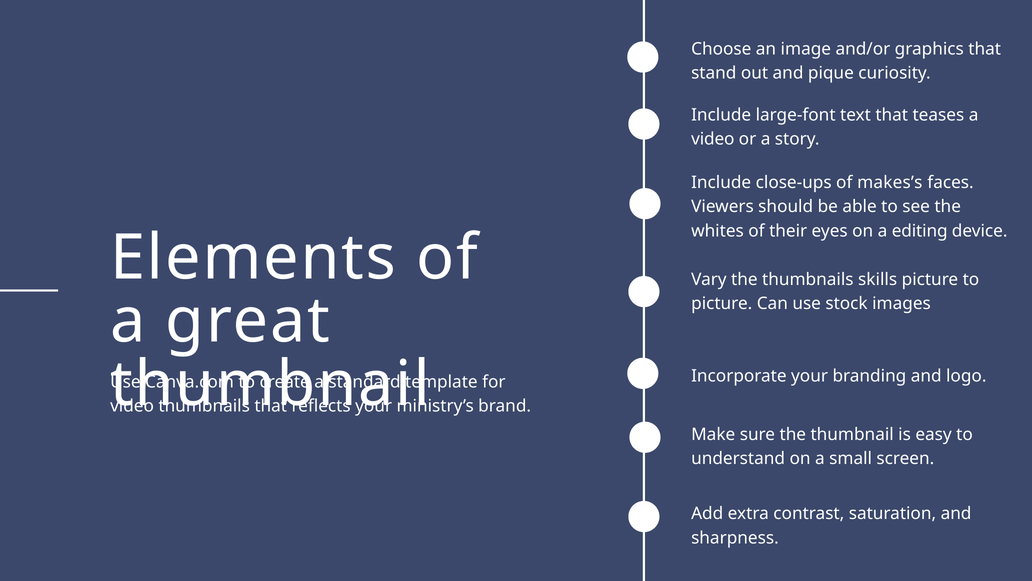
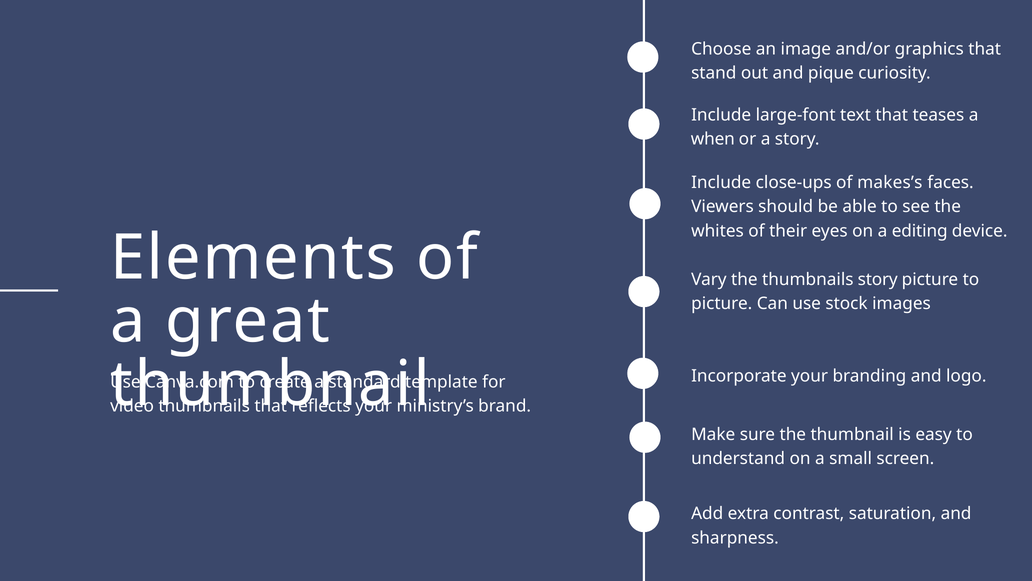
video at (713, 139): video -> when
thumbnails skills: skills -> story
